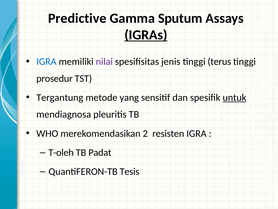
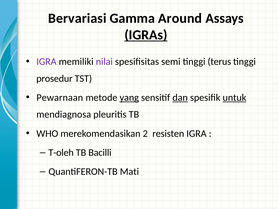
Predictive: Predictive -> Bervariasi
Sputum: Sputum -> Around
IGRA at (46, 61) colour: blue -> purple
jenis: jenis -> semi
Tergantung: Tergantung -> Pewarnaan
yang underline: none -> present
dan underline: none -> present
Padat: Padat -> Bacilli
Tesis: Tesis -> Mati
